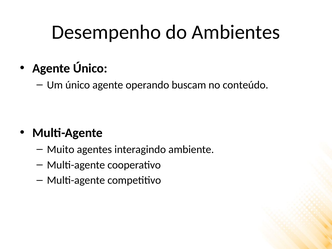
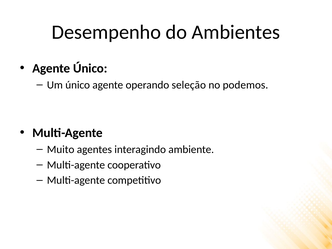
buscam: buscam -> seleção
conteúdo: conteúdo -> podemos
